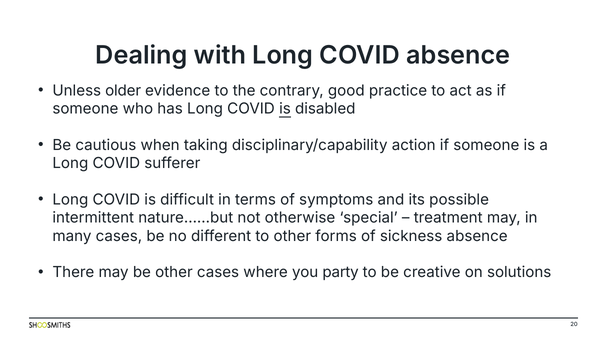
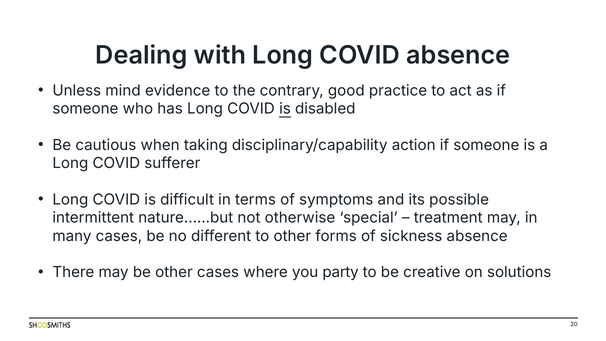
older: older -> mind
